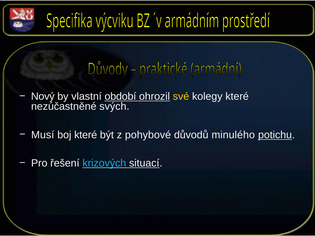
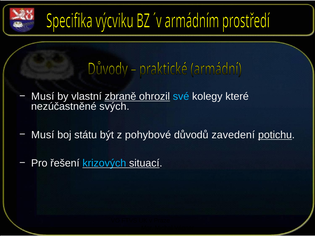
Nový at (43, 97): Nový -> Musí
období: období -> zbraně
své colour: yellow -> light blue
boj které: které -> státu
minulého: minulého -> zavedení
